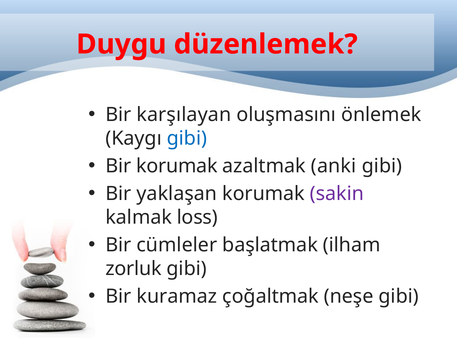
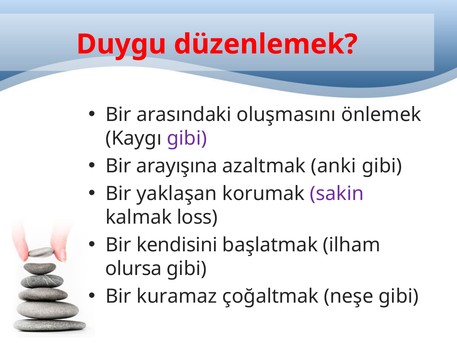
karşılayan: karşılayan -> arasındaki
gibi at (187, 138) colour: blue -> purple
Bir korumak: korumak -> arayışına
cümleler: cümleler -> kendisini
zorluk: zorluk -> olursa
